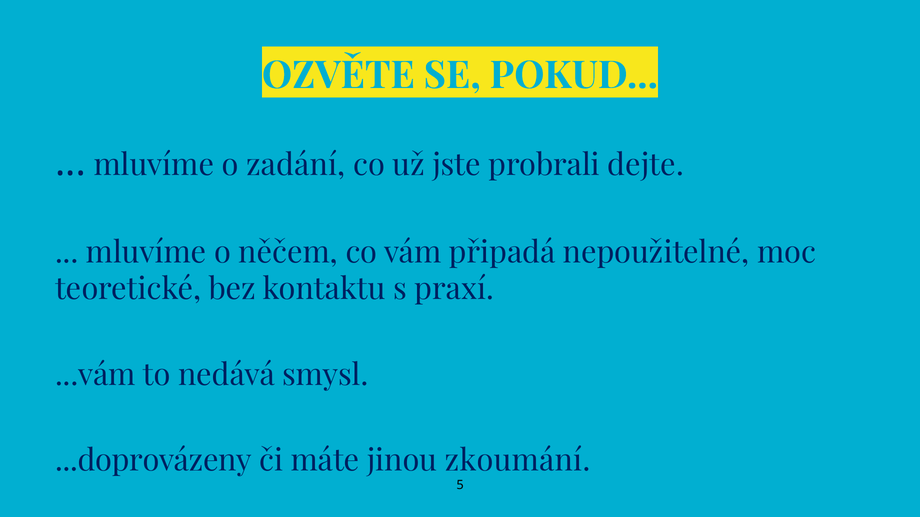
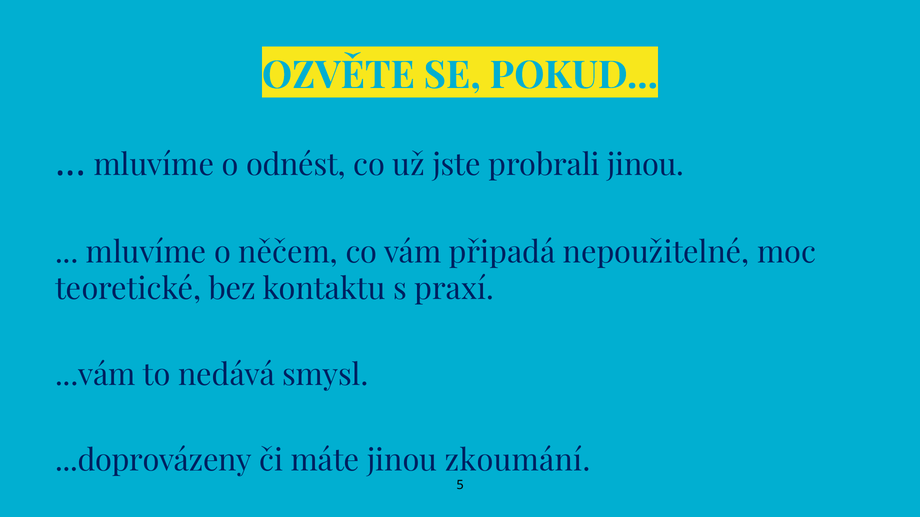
zadání: zadání -> odnést
probrali dejte: dejte -> jinou
